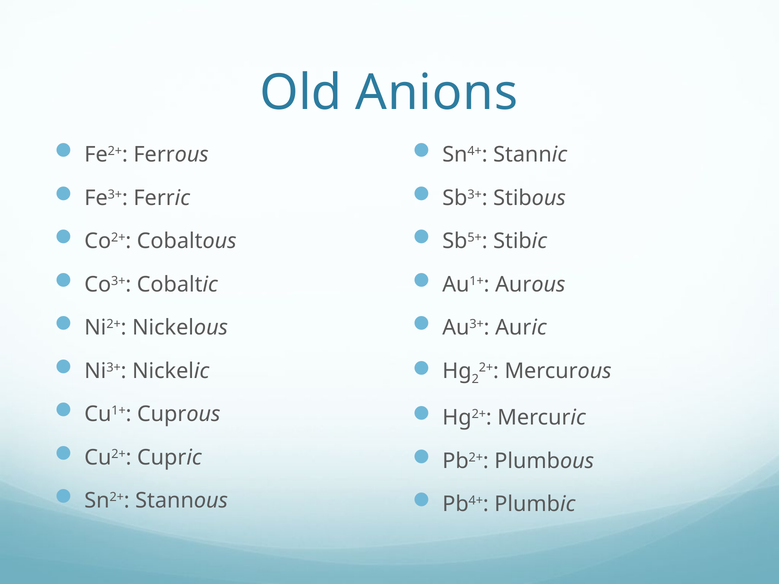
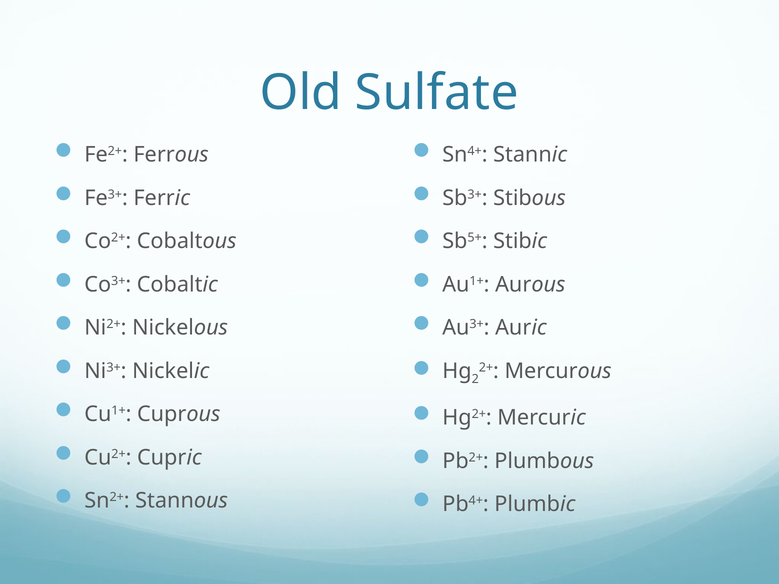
Anions: Anions -> Sulfate
